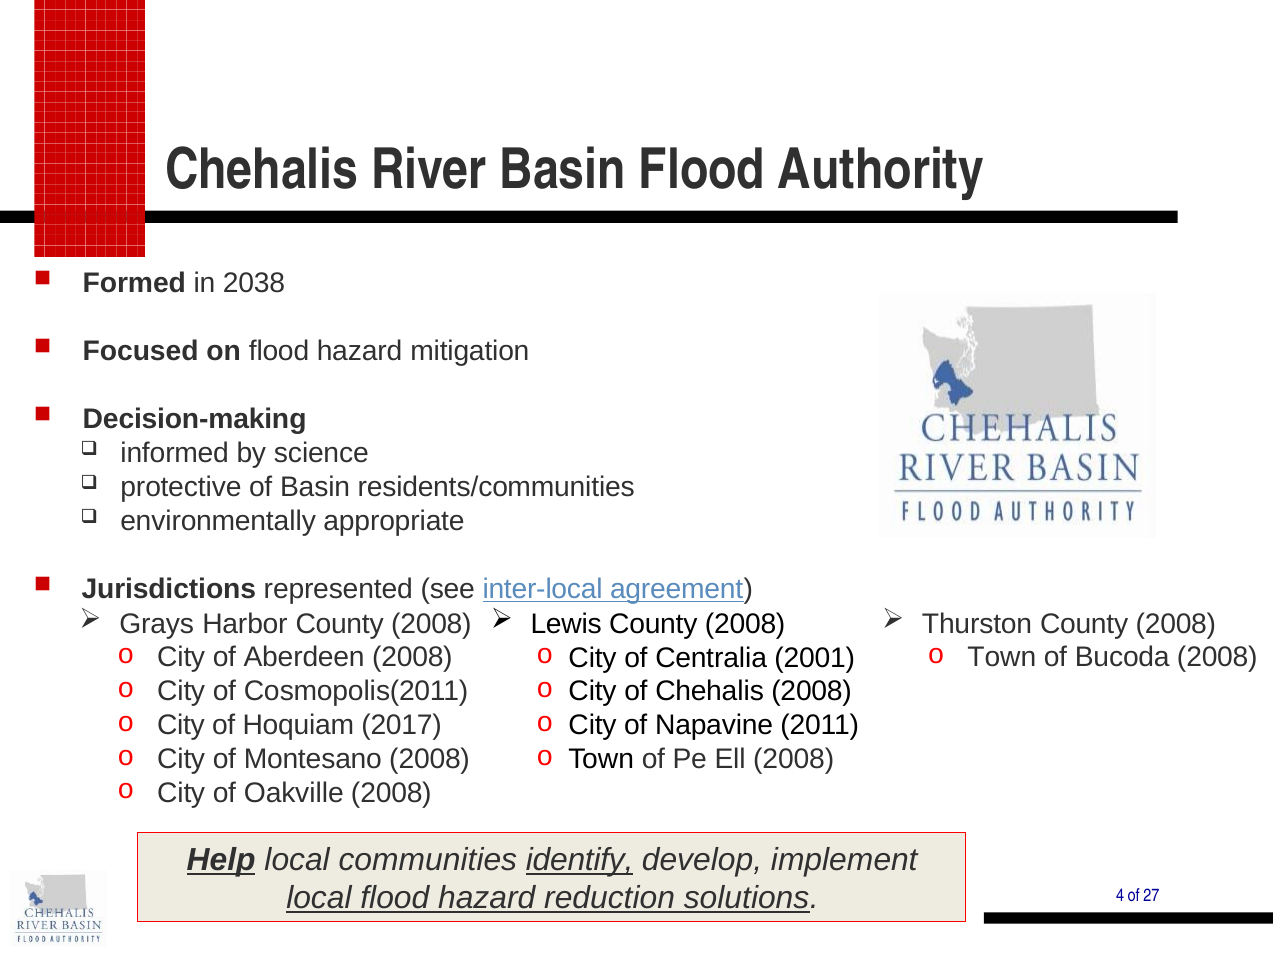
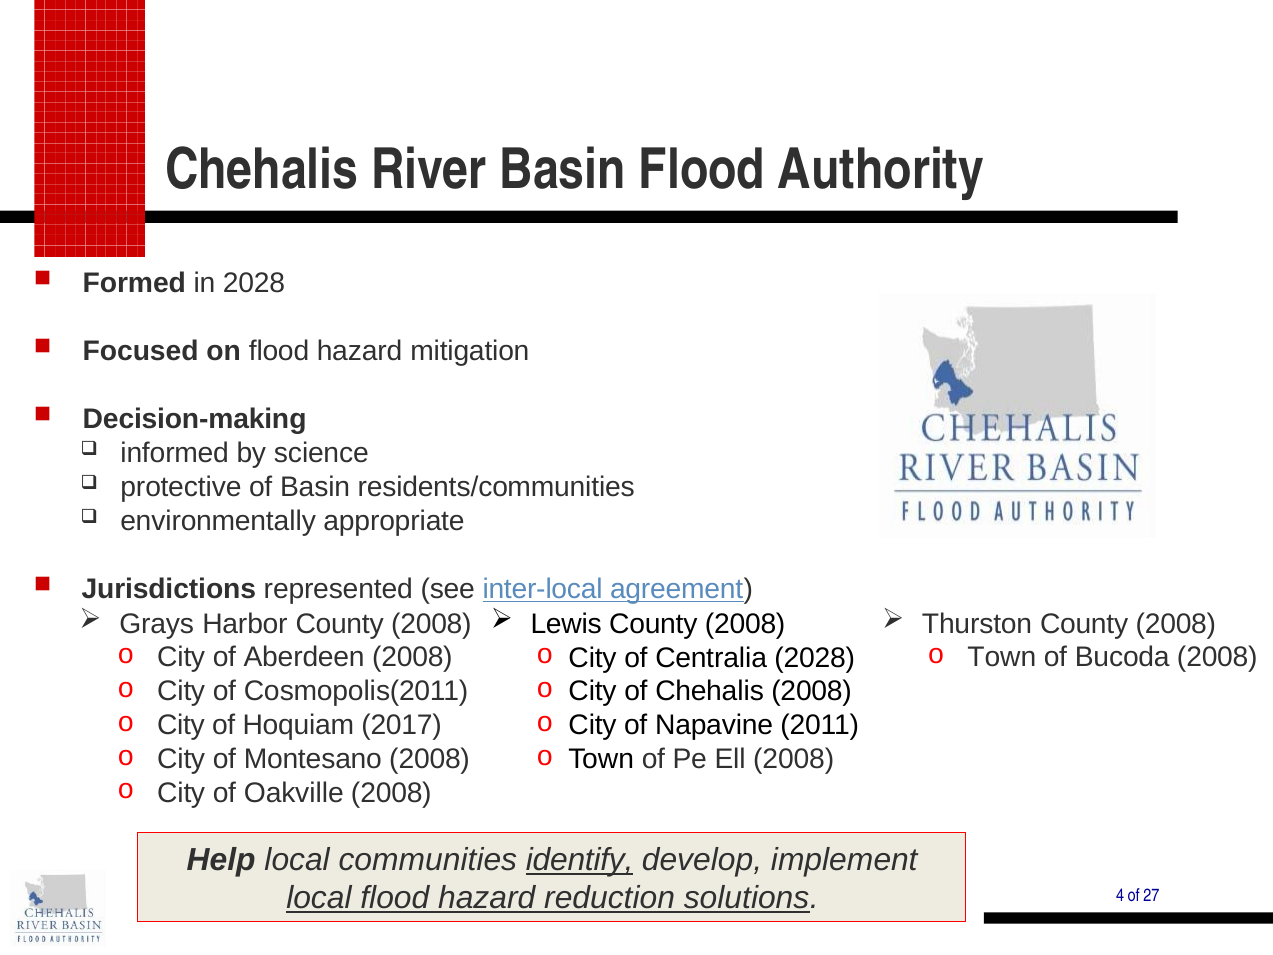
in 2038: 2038 -> 2028
Centralia 2001: 2001 -> 2028
Help underline: present -> none
